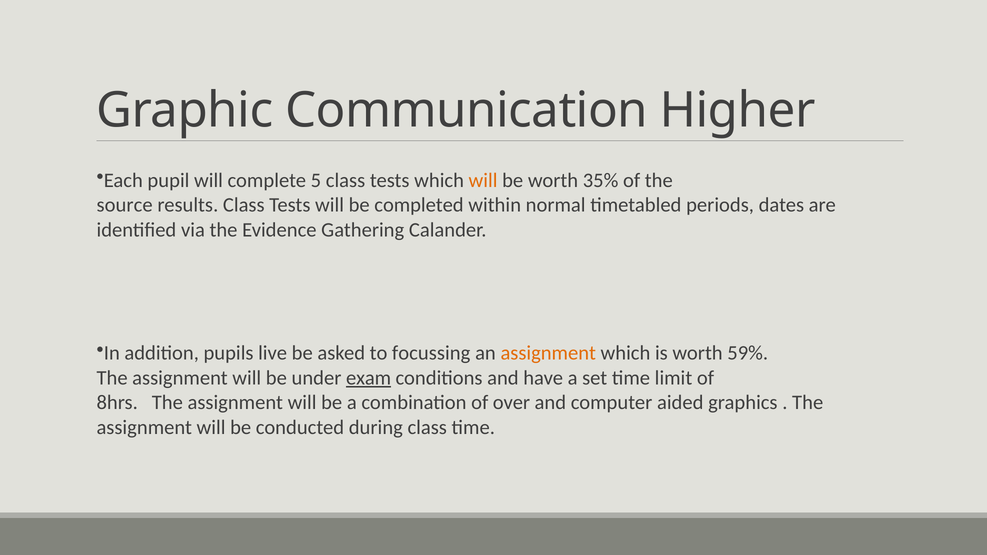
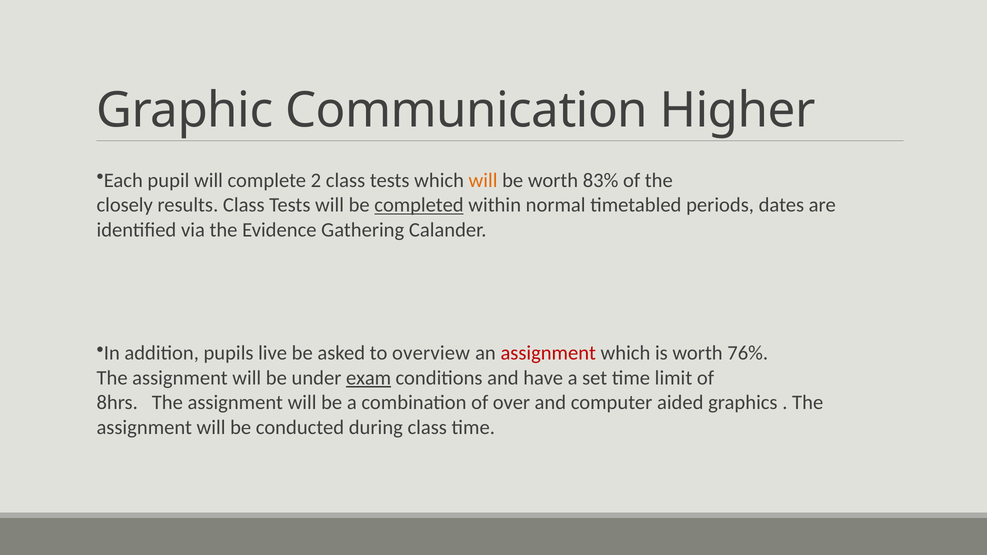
5: 5 -> 2
35%: 35% -> 83%
source: source -> closely
completed underline: none -> present
focussing: focussing -> overview
assignment at (548, 353) colour: orange -> red
59%: 59% -> 76%
